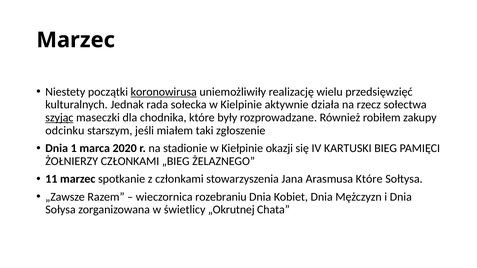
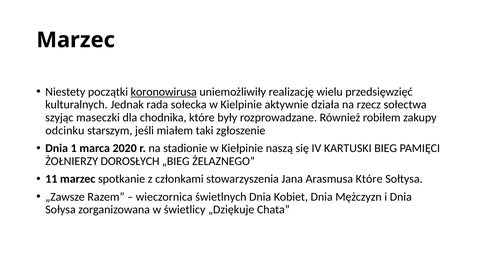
szyjąc underline: present -> none
okazji: okazji -> naszą
ŻOŁNIERZY CZŁONKAMI: CZŁONKAMI -> DOROSŁYCH
rozebraniu: rozebraniu -> świetlnych
„Okrutnej: „Okrutnej -> „Dziękuje
